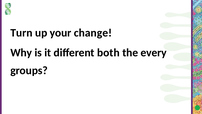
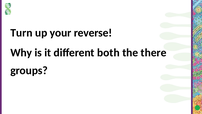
change: change -> reverse
every: every -> there
